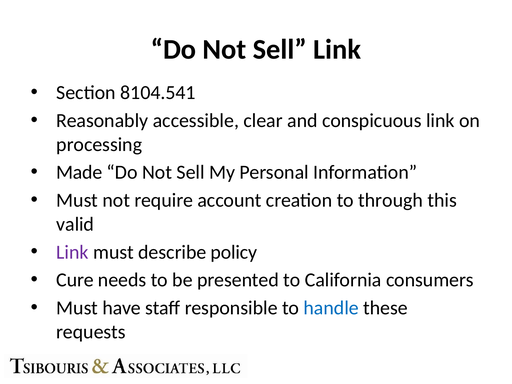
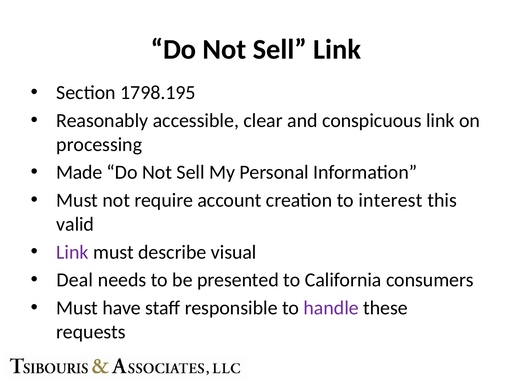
8104.541: 8104.541 -> 1798.195
through: through -> interest
policy: policy -> visual
Cure: Cure -> Deal
handle colour: blue -> purple
